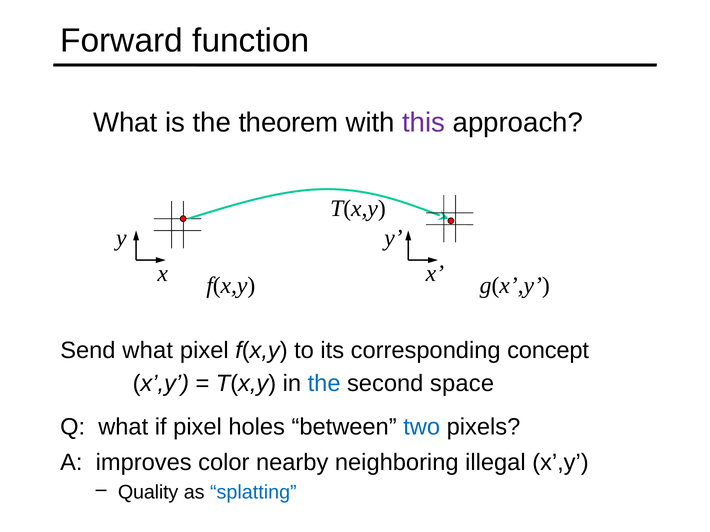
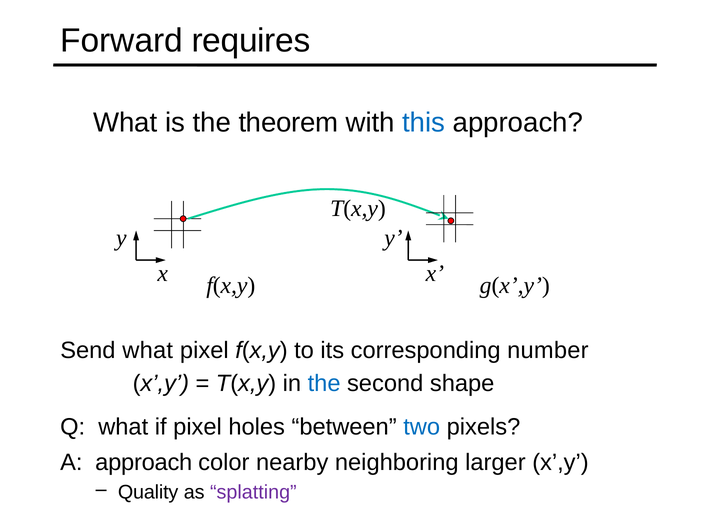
function: function -> requires
this colour: purple -> blue
concept: concept -> number
space: space -> shape
A improves: improves -> approach
illegal: illegal -> larger
splatting colour: blue -> purple
